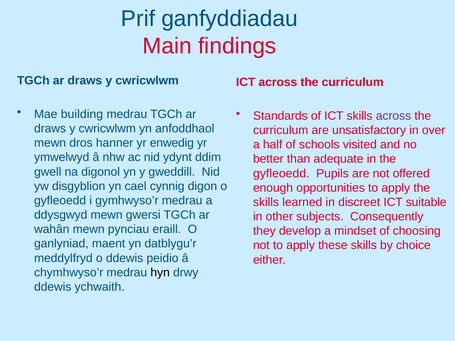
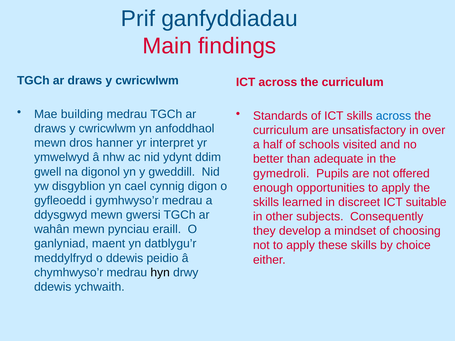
across at (393, 116) colour: purple -> blue
enwedig: enwedig -> interpret
gyfleoedd at (281, 174): gyfleoedd -> gymedroli
